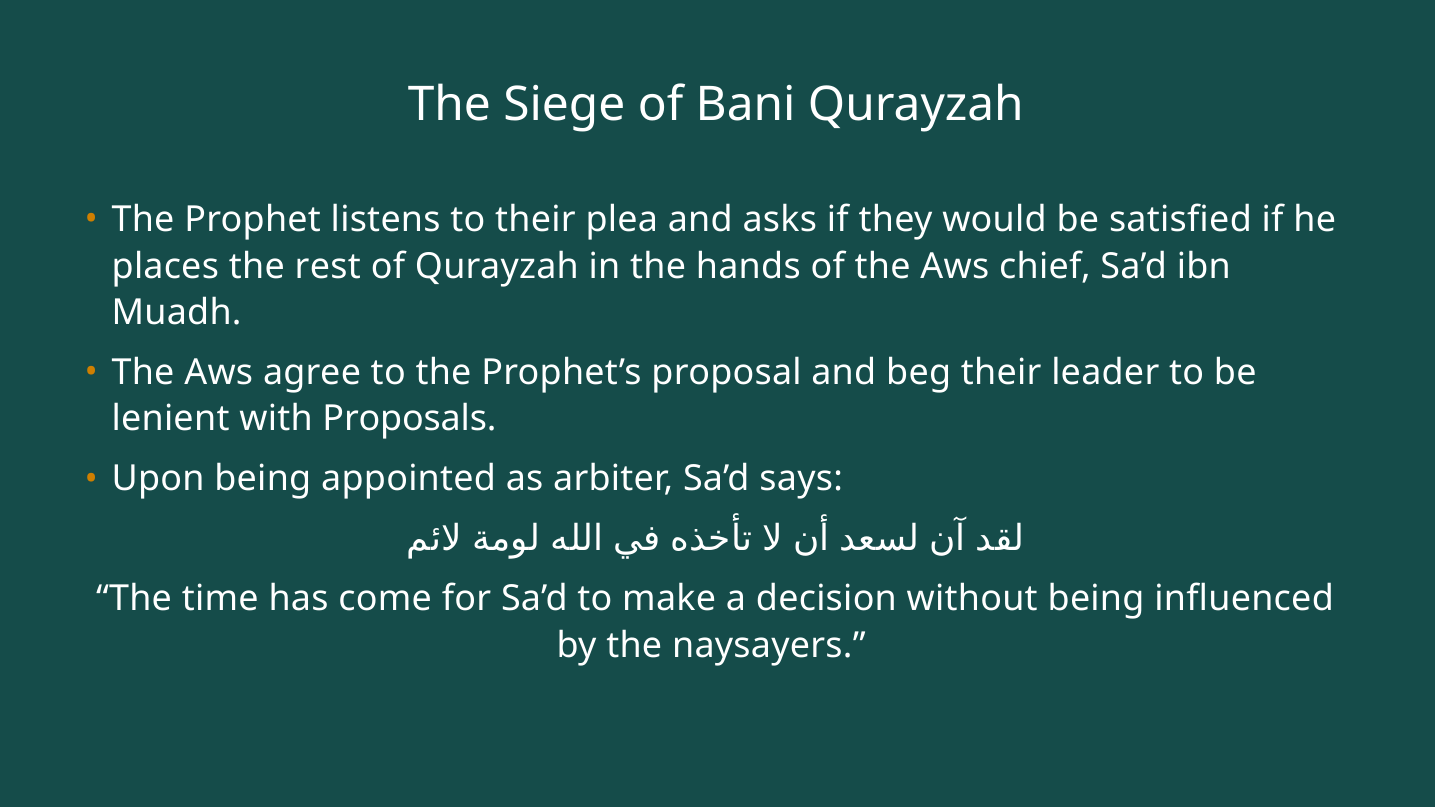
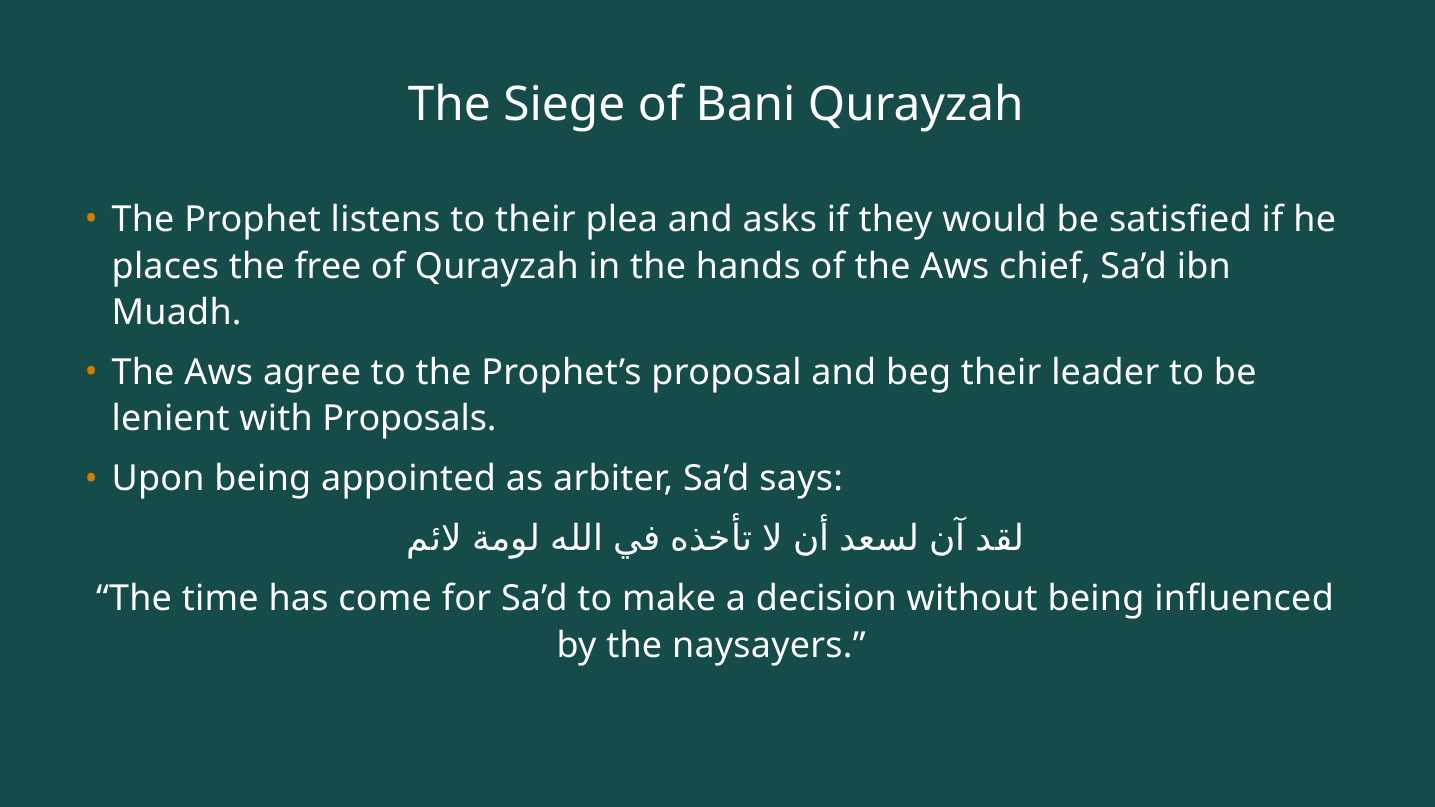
rest: rest -> free
